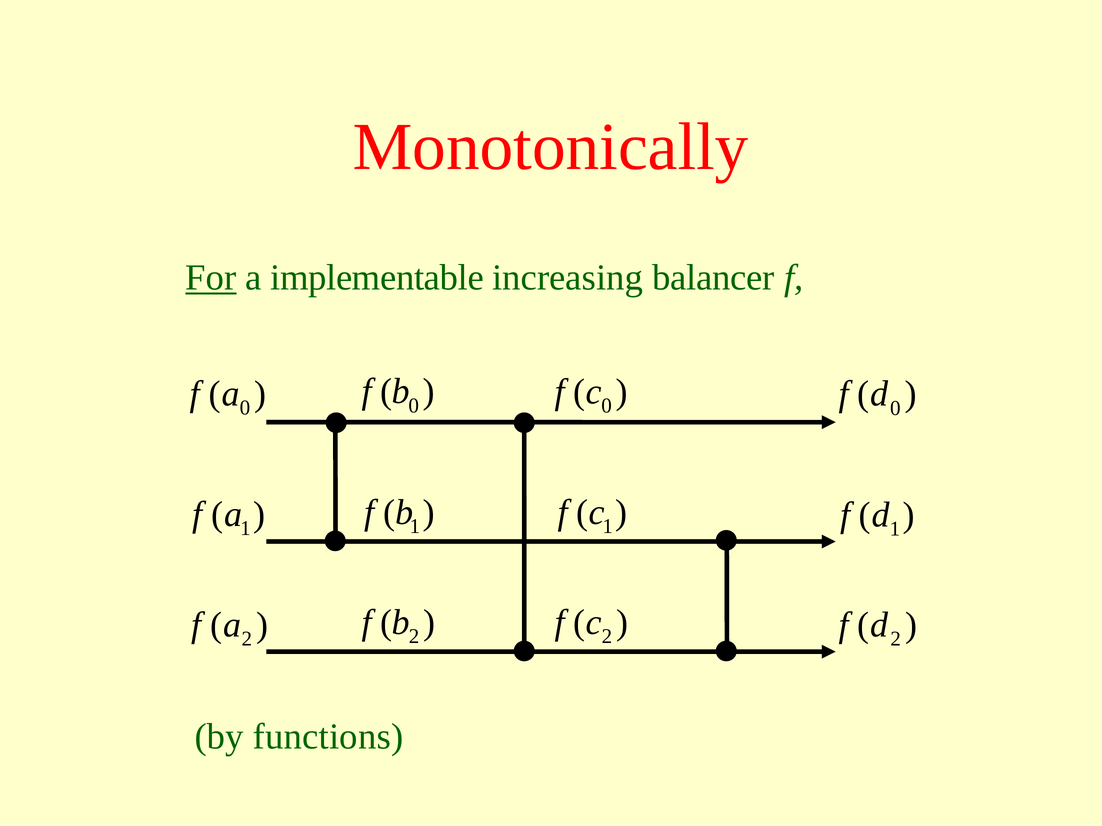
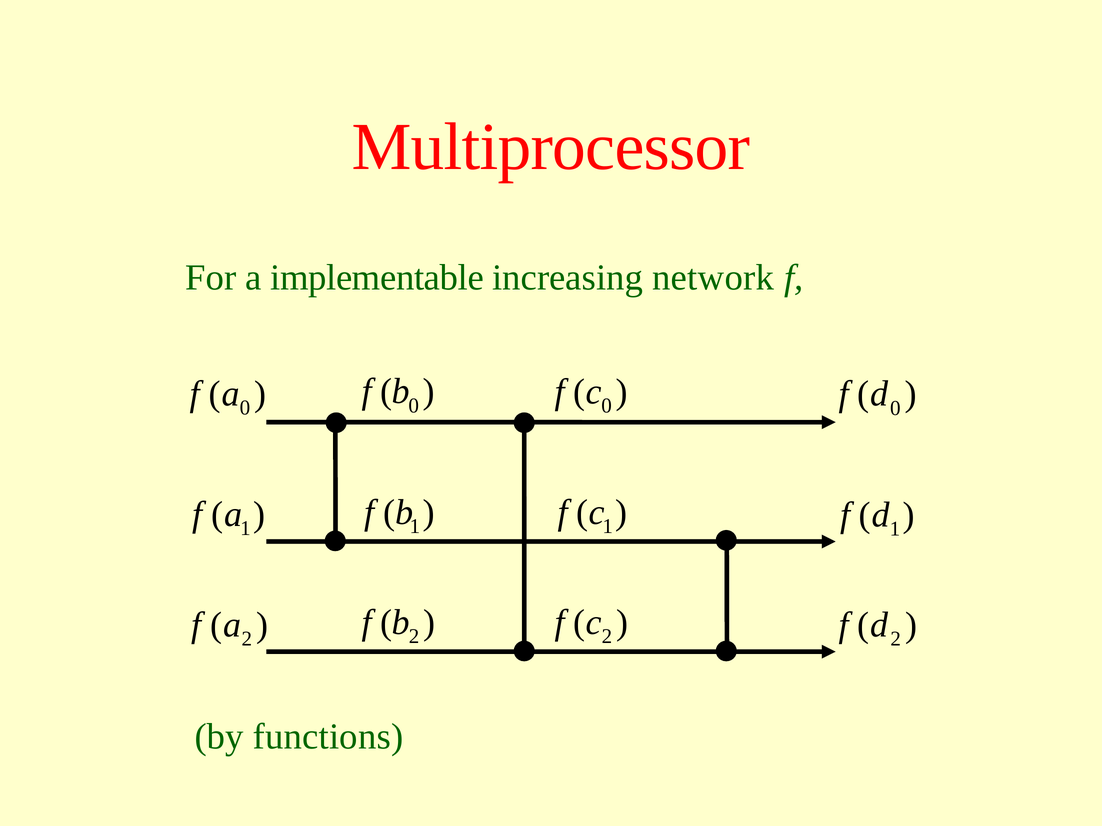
Monotonically: Monotonically -> Multiprocessor
For underline: present -> none
balancer: balancer -> network
